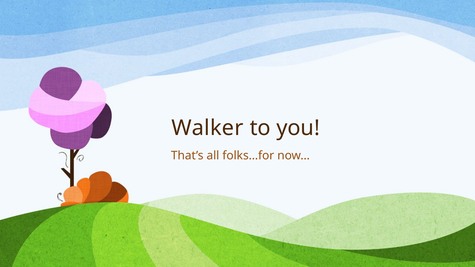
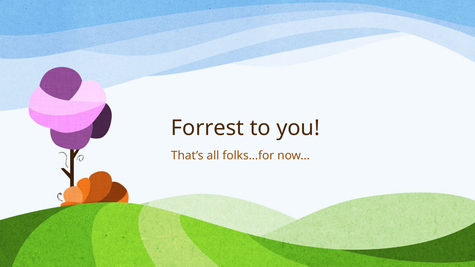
Walker: Walker -> Forrest
